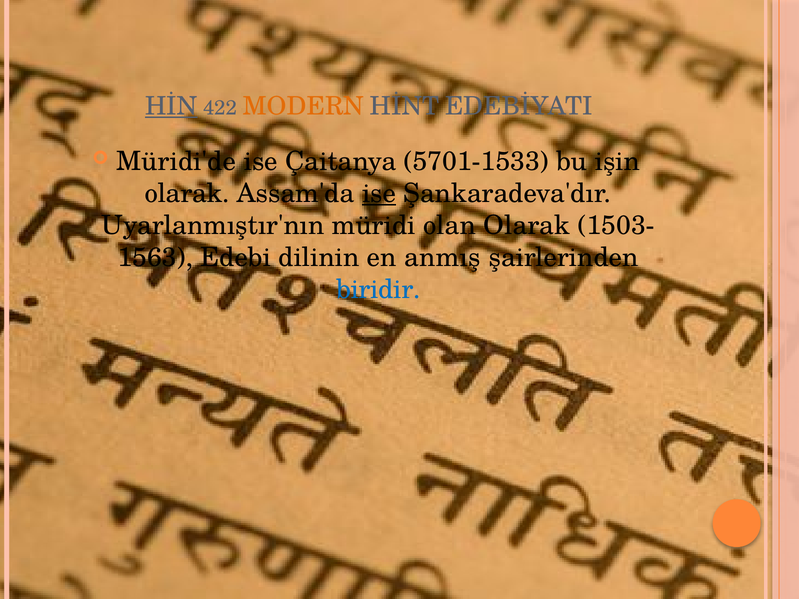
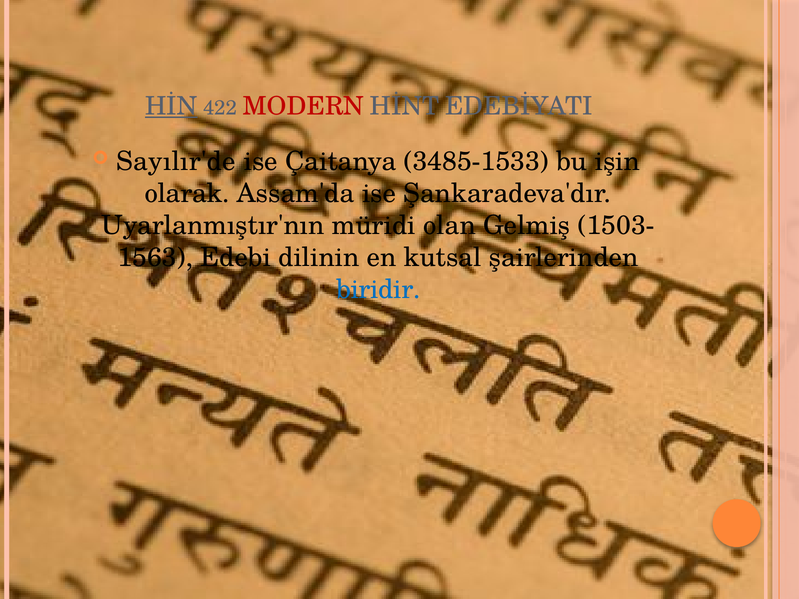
MODERN colour: orange -> red
Müridi'de: Müridi'de -> Sayılır'de
5701-1533: 5701-1533 -> 3485-1533
ise at (379, 194) underline: present -> none
olan Olarak: Olarak -> Gelmiş
anmış: anmış -> kutsal
